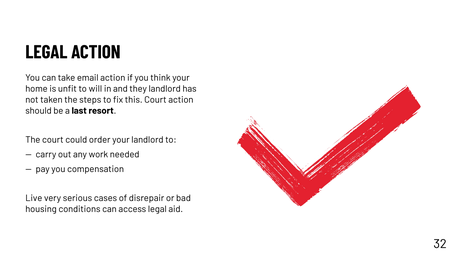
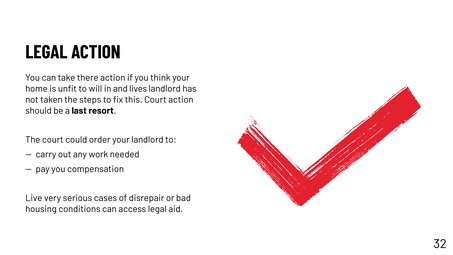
email: email -> there
they: they -> lives
